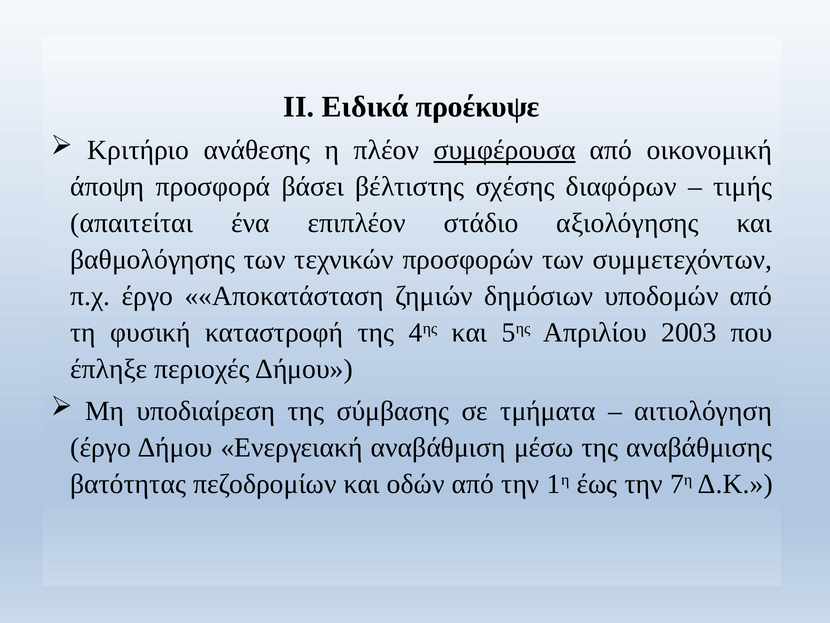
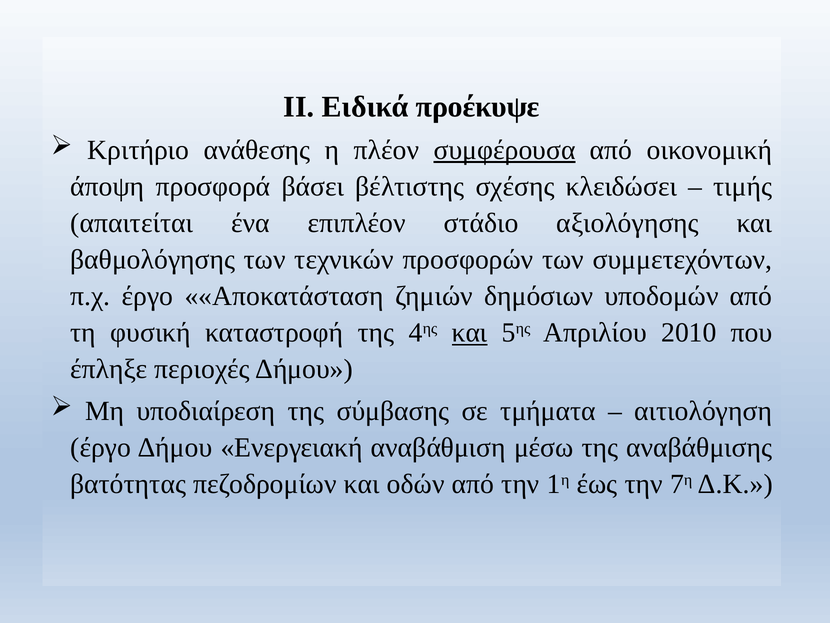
διαφόρων: διαφόρων -> κλειδώσει
και at (470, 332) underline: none -> present
2003: 2003 -> 2010
